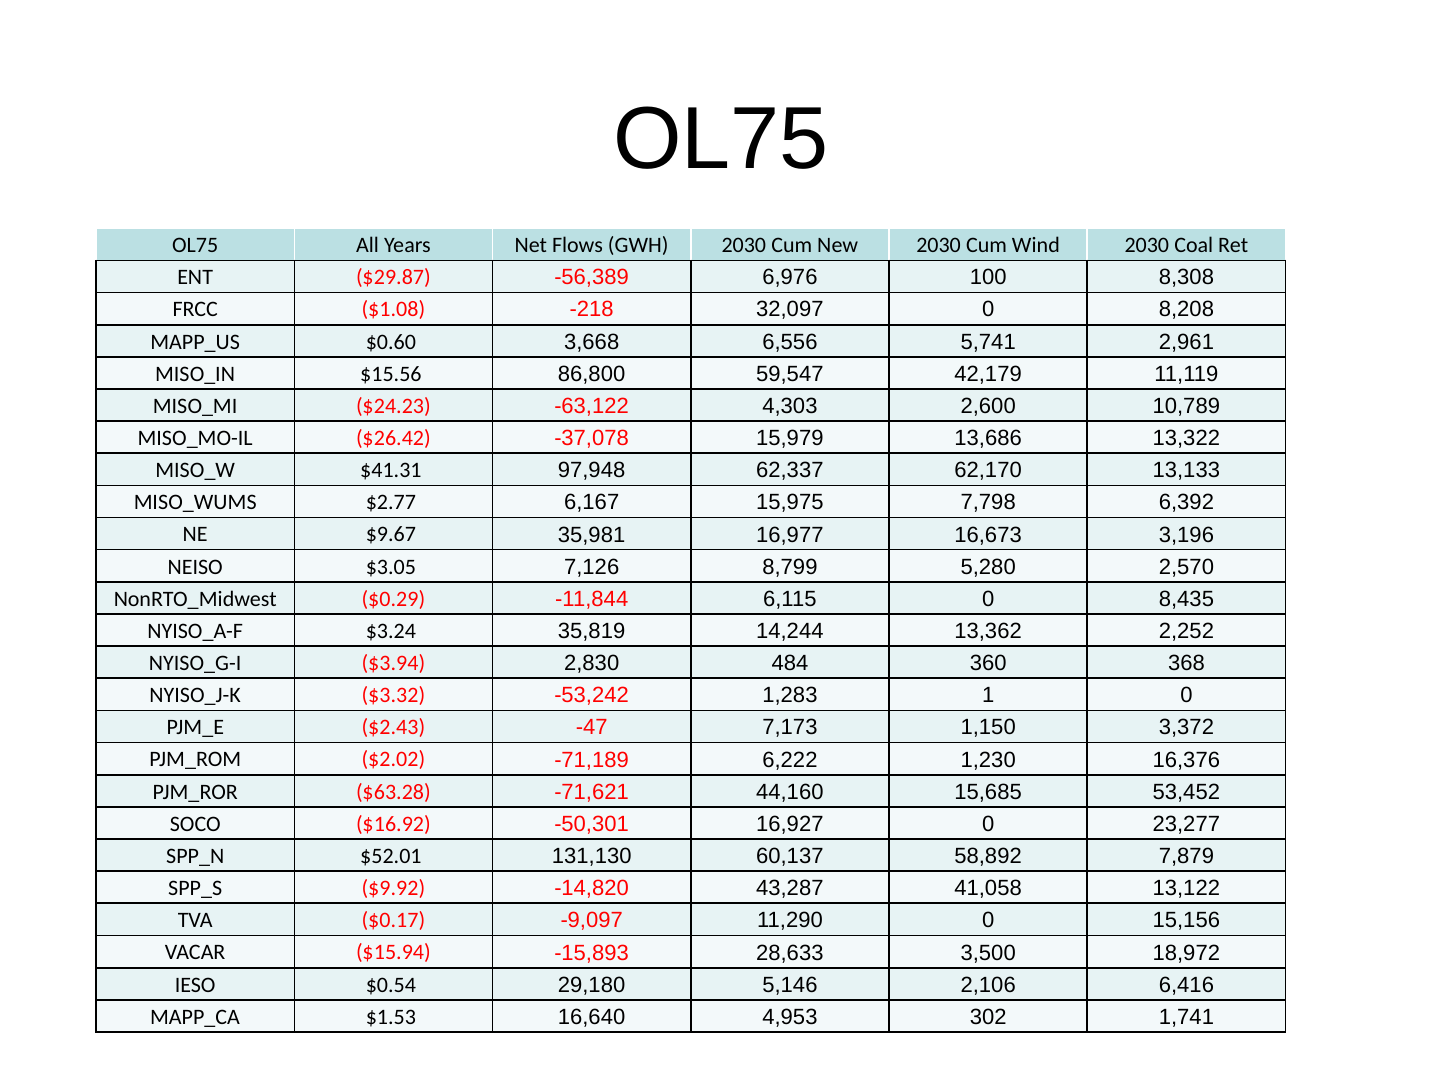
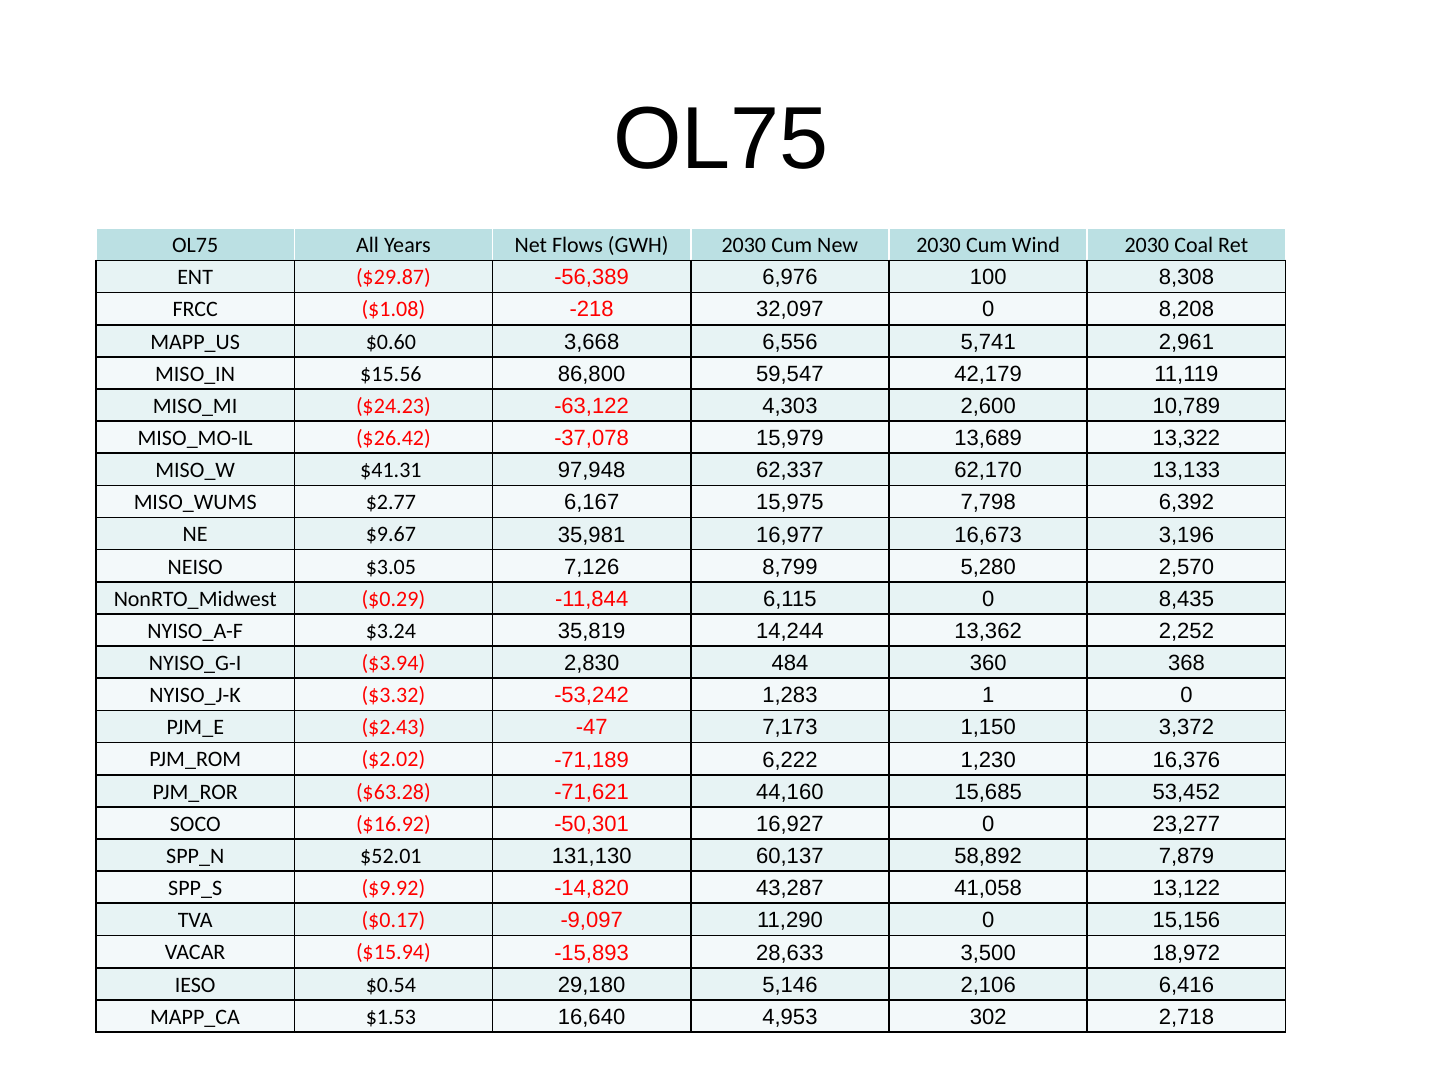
13,686: 13,686 -> 13,689
1,741: 1,741 -> 2,718
